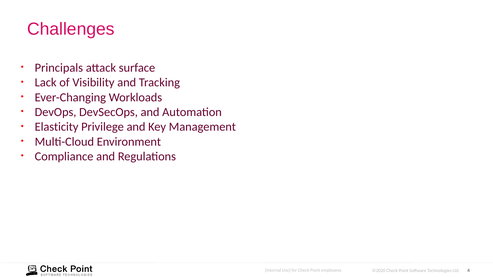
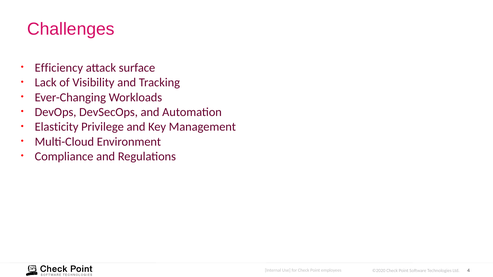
Principals: Principals -> Efficiency
